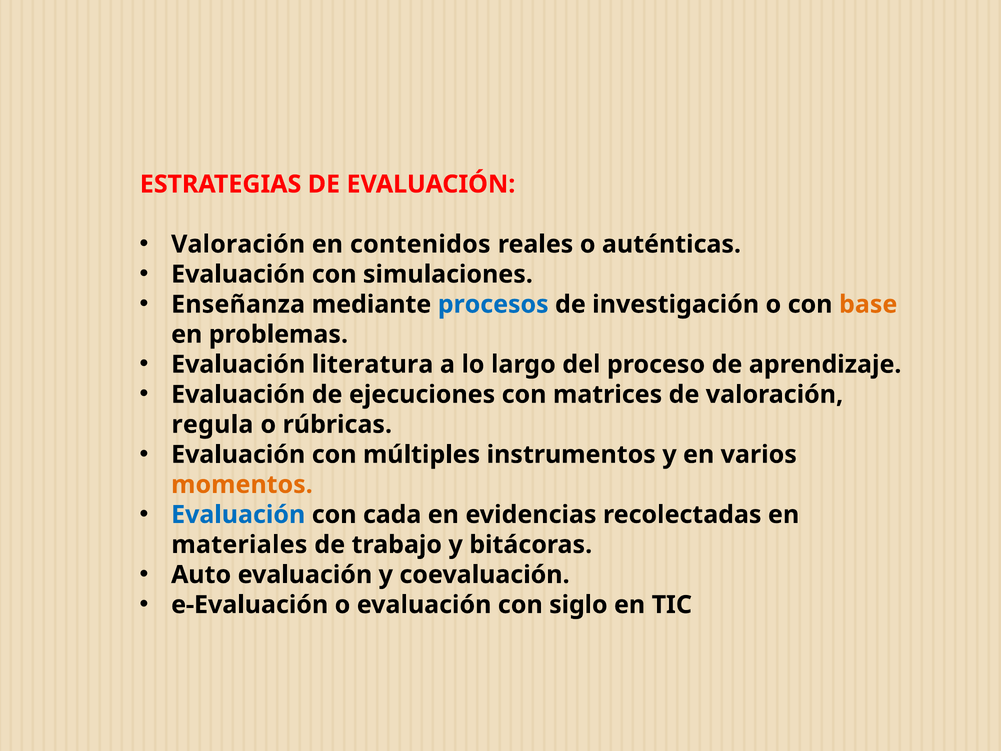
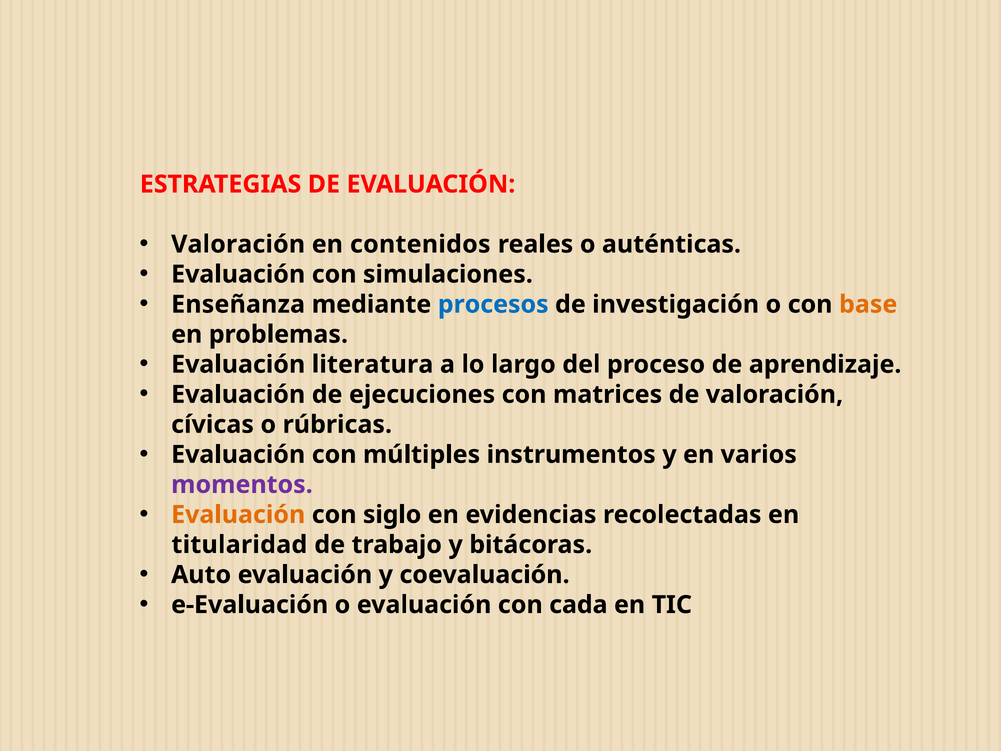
regula: regula -> cívicas
momentos colour: orange -> purple
Evaluación at (238, 515) colour: blue -> orange
cada: cada -> siglo
materiales: materiales -> titularidad
siglo: siglo -> cada
